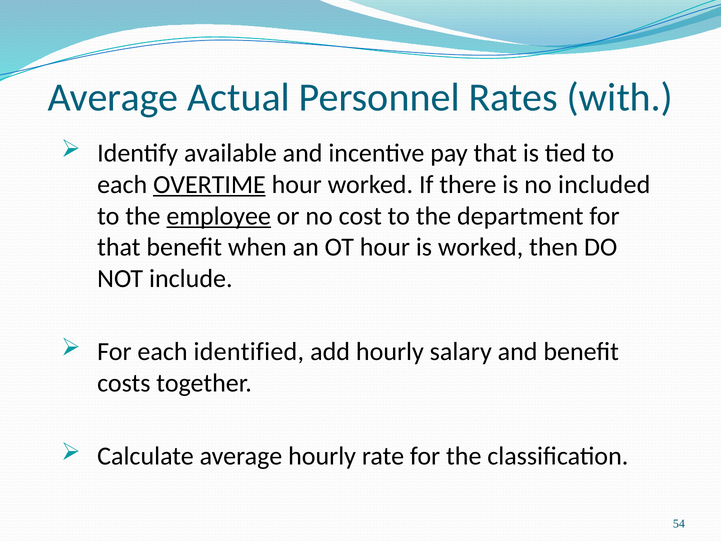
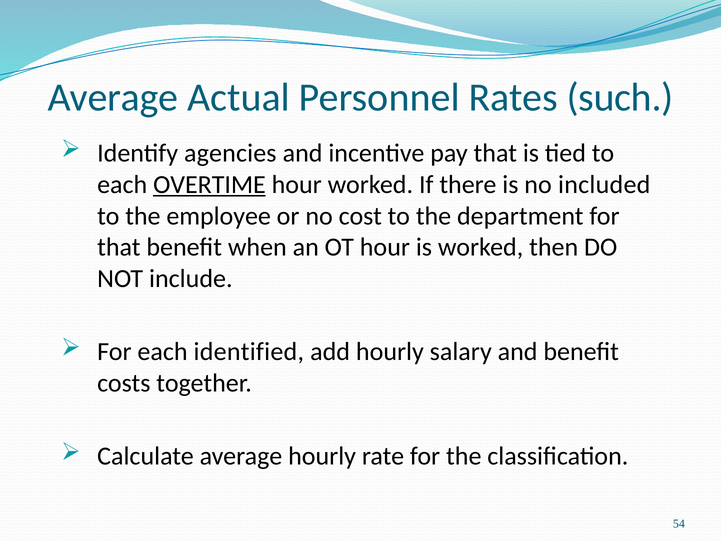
with: with -> such
available: available -> agencies
employee underline: present -> none
